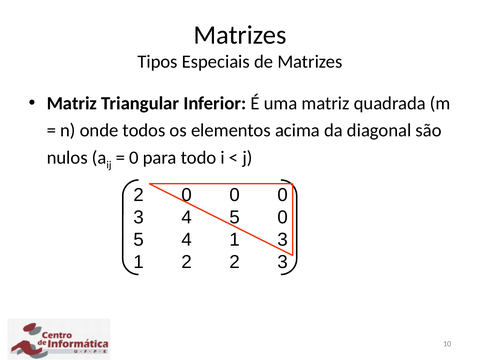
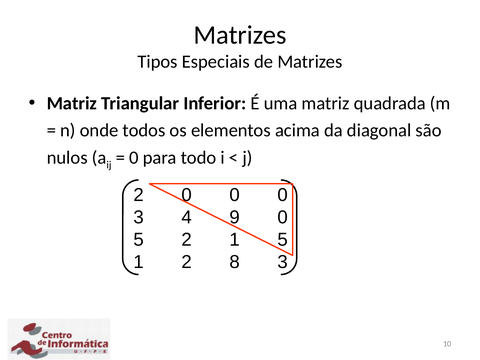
4 5: 5 -> 9
5 4: 4 -> 2
1 3: 3 -> 5
2 2: 2 -> 8
